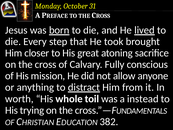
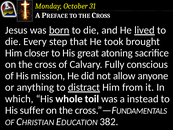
worth: worth -> which
trying: trying -> suffer
